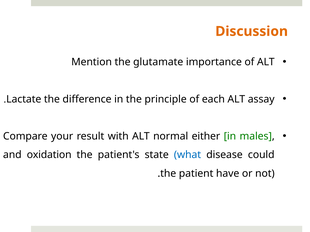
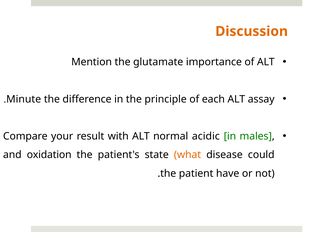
Lactate: Lactate -> Minute
either: either -> acidic
what colour: blue -> orange
